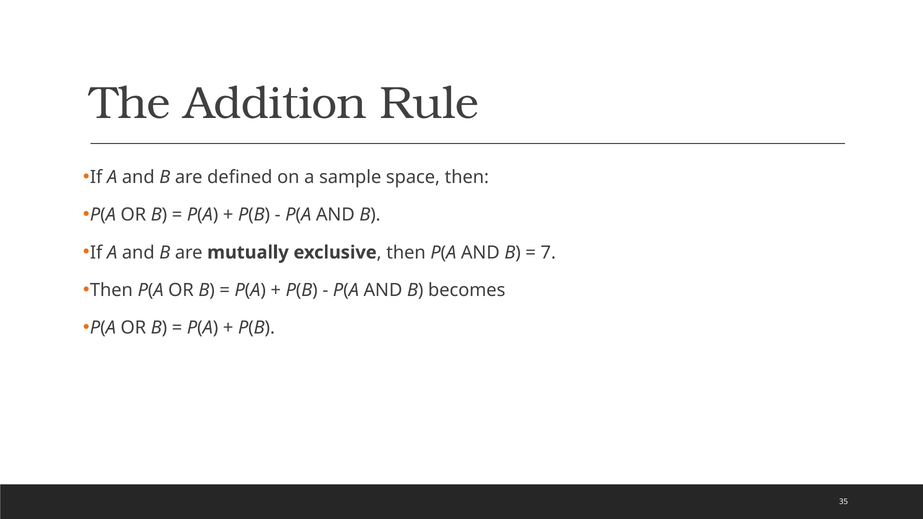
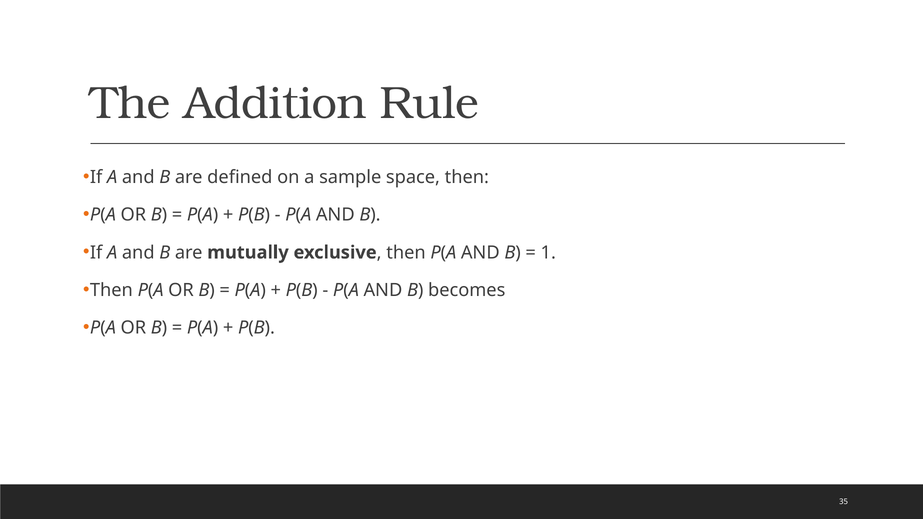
7: 7 -> 1
